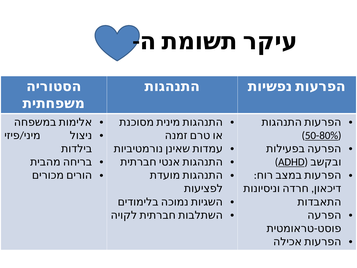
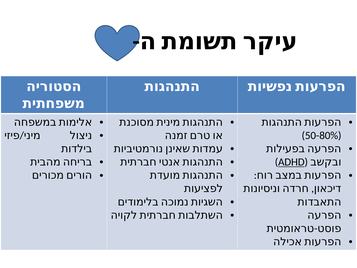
50-80% underline: present -> none
